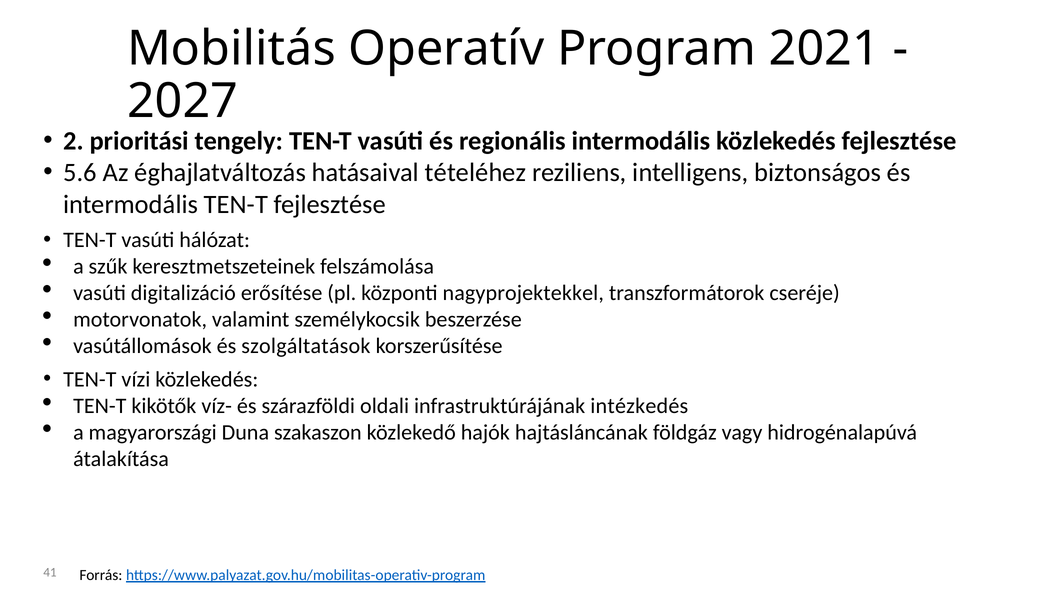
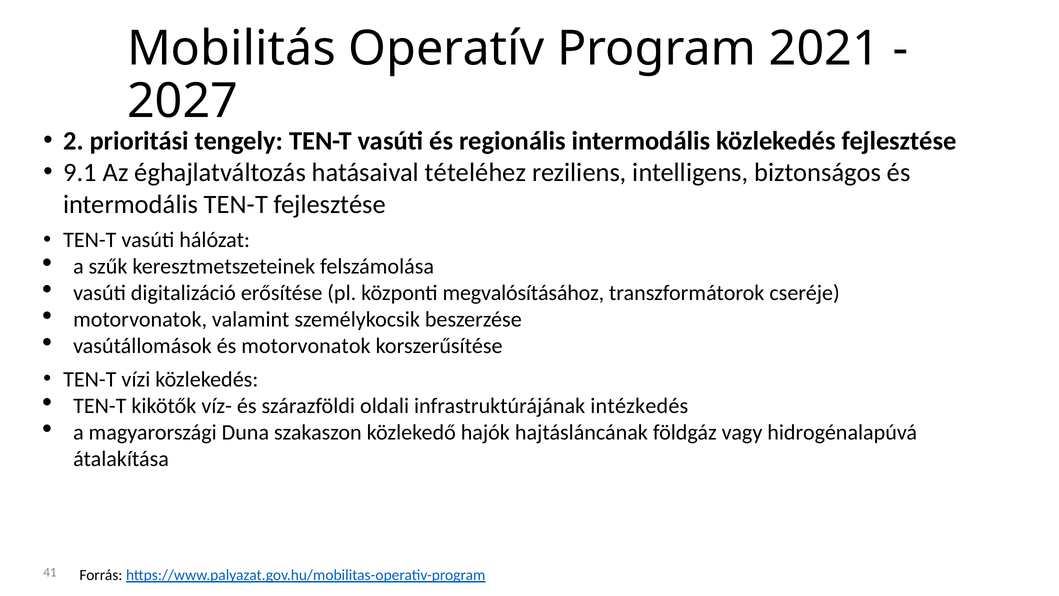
5.6: 5.6 -> 9.1
nagyprojektekkel: nagyprojektekkel -> megvalósításához
és szolgáltatások: szolgáltatások -> motorvonatok
